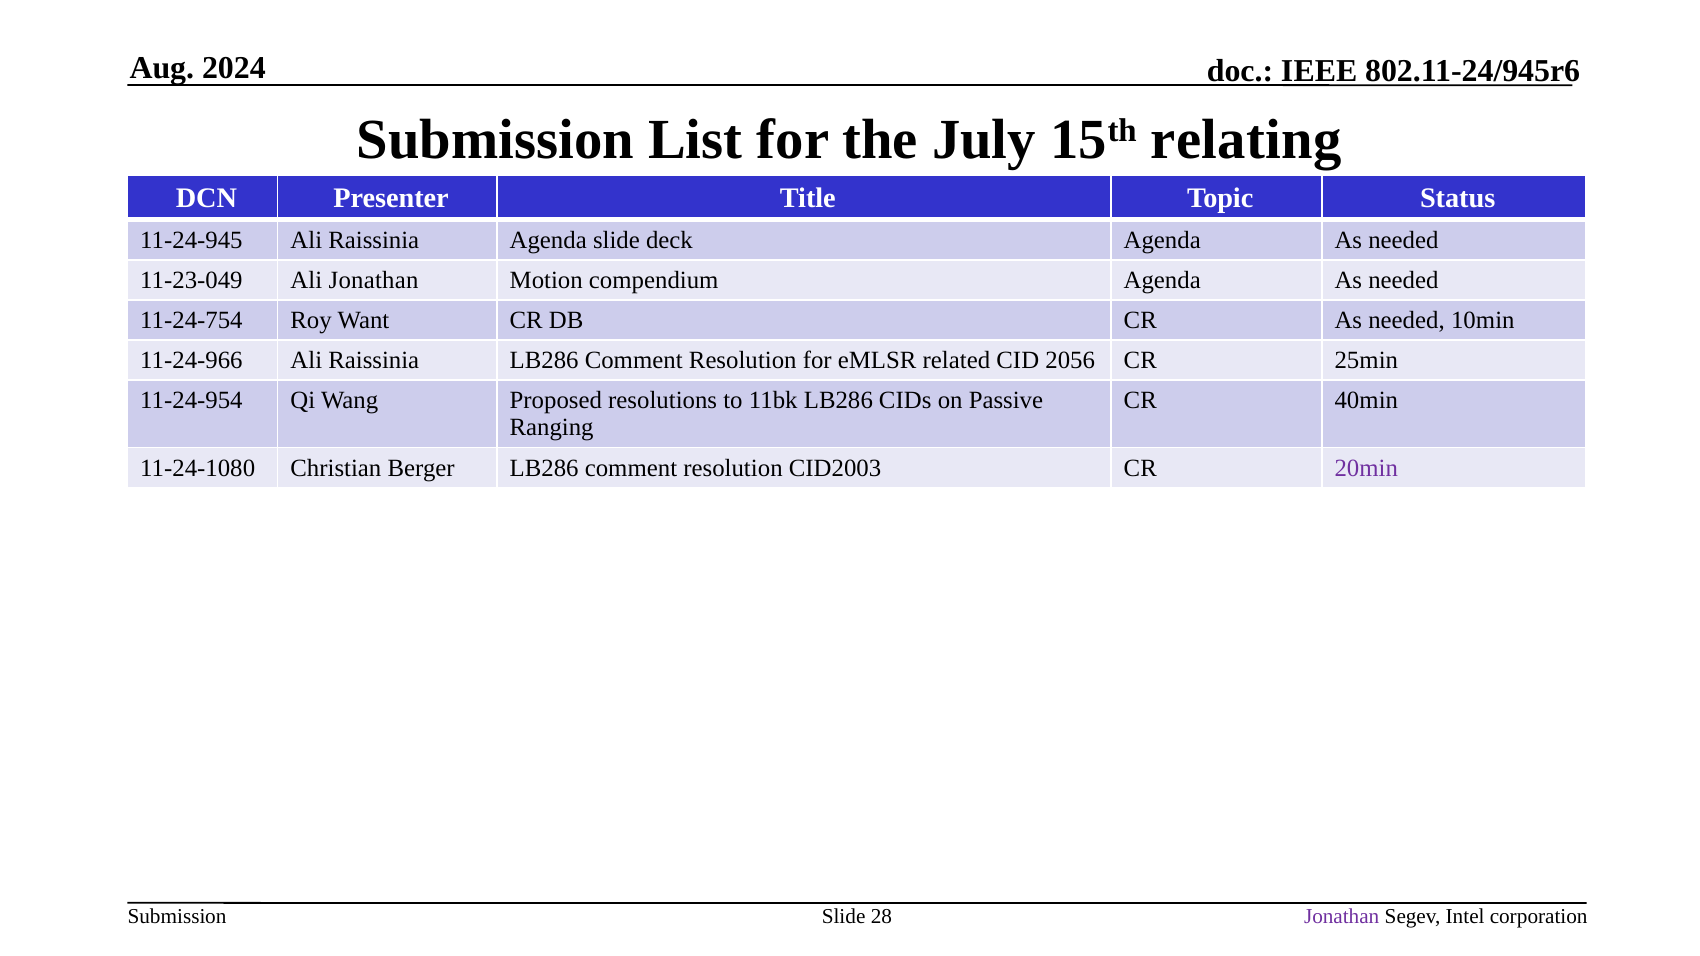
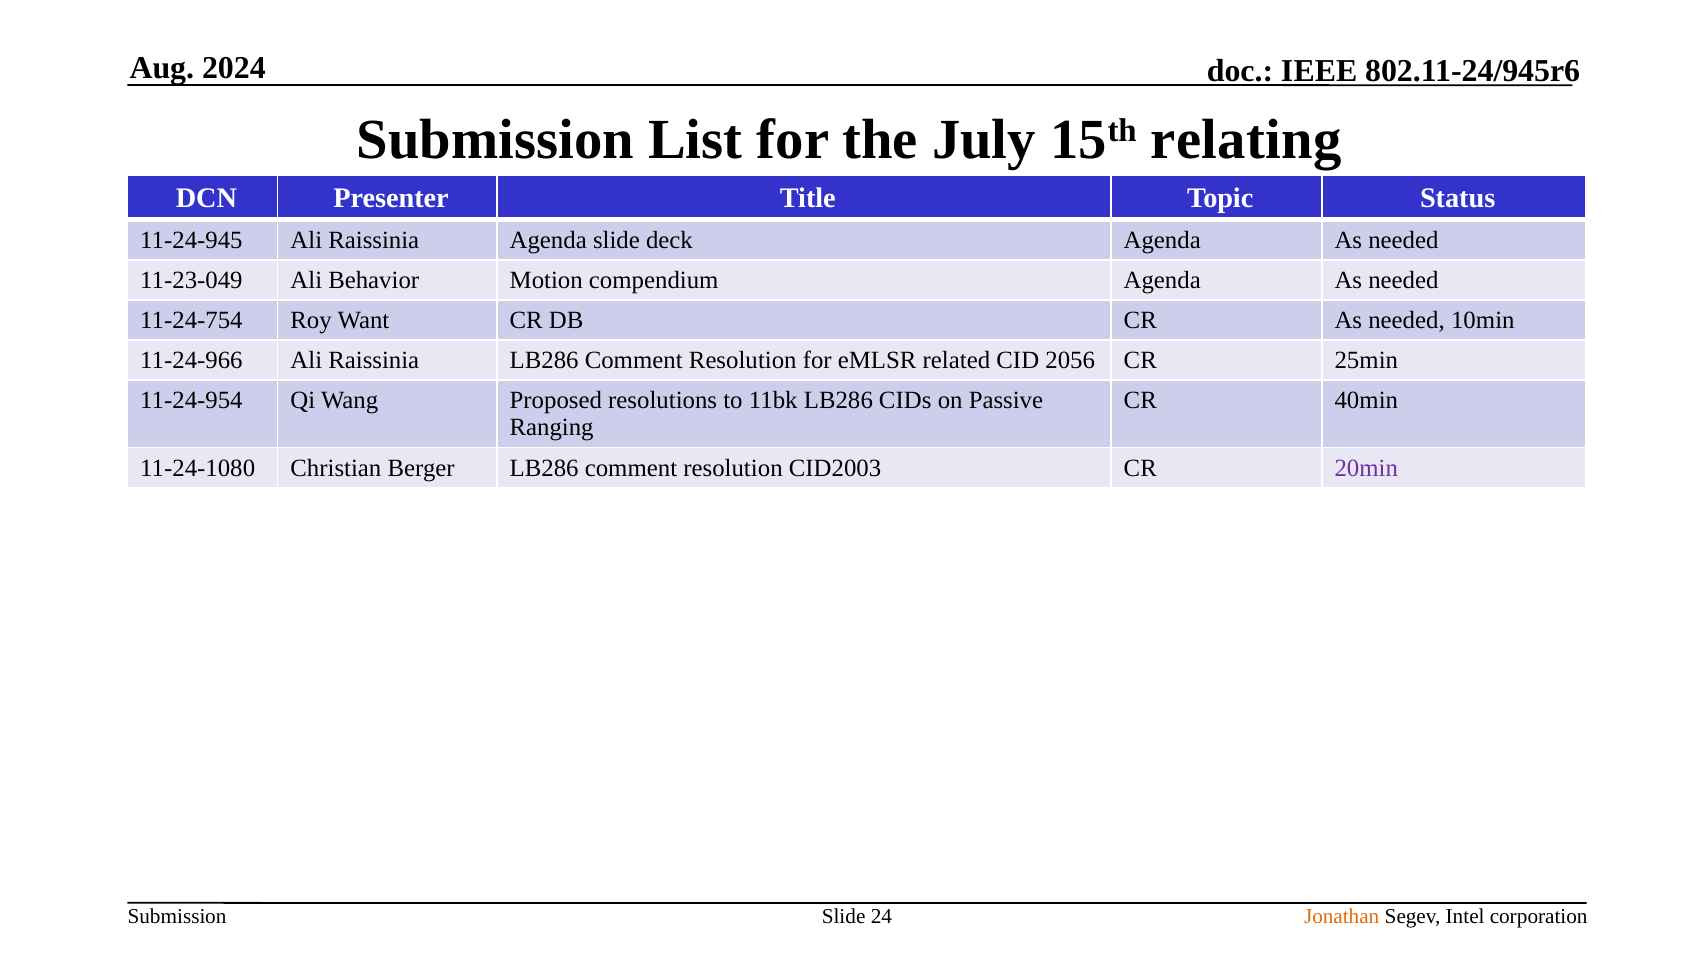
Ali Jonathan: Jonathan -> Behavior
28: 28 -> 24
Jonathan at (1342, 917) colour: purple -> orange
